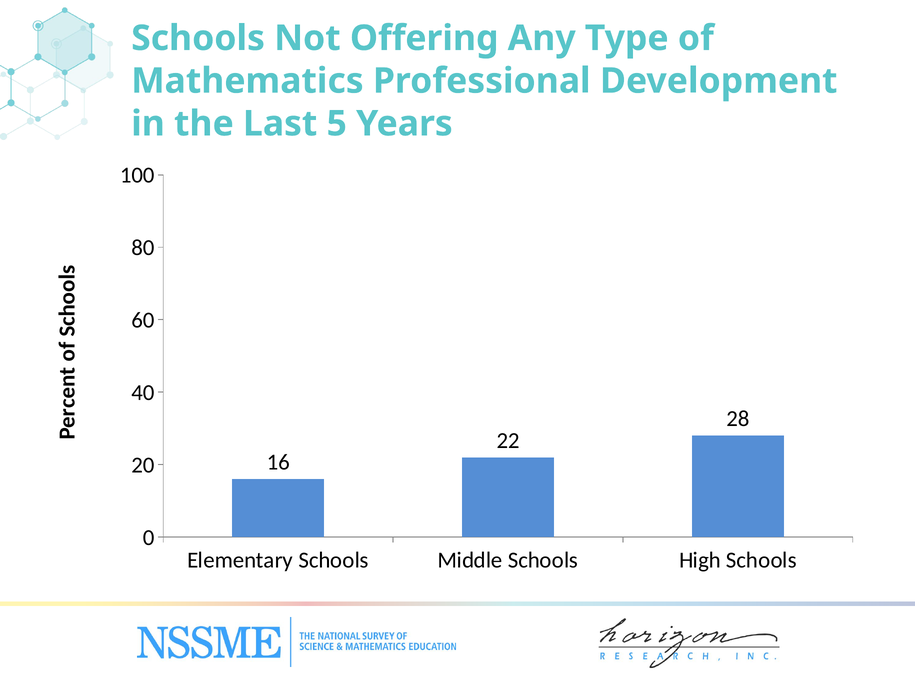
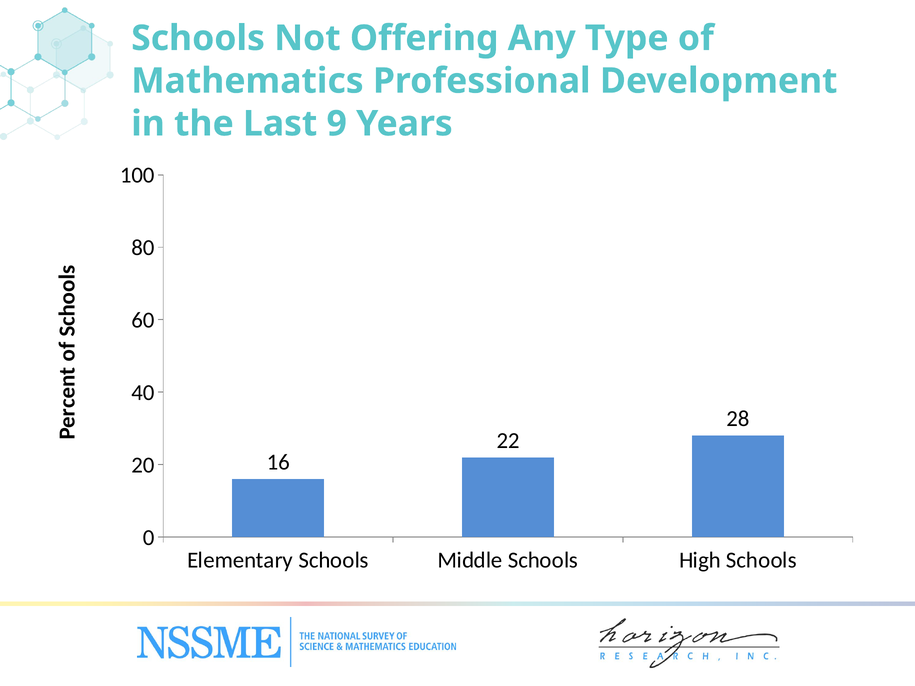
5: 5 -> 9
